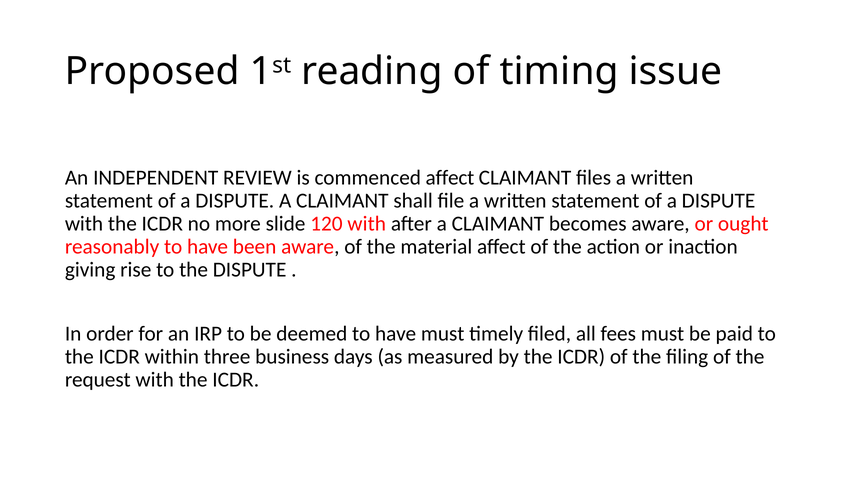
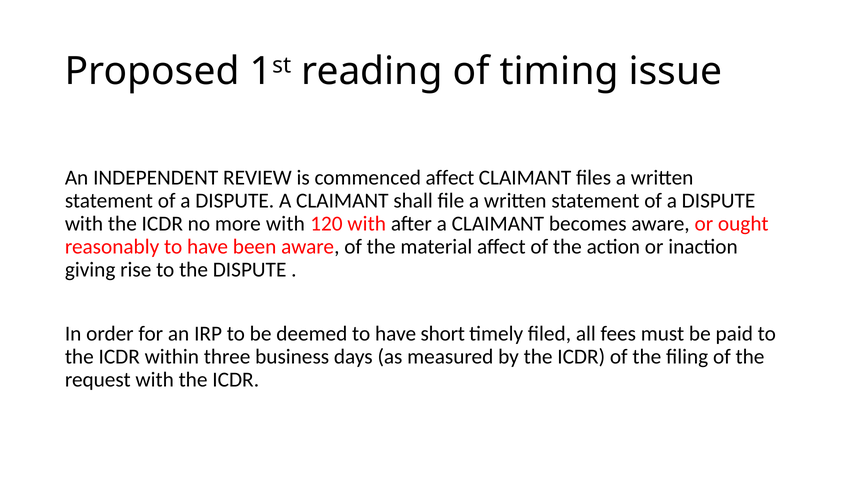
more slide: slide -> with
have must: must -> short
